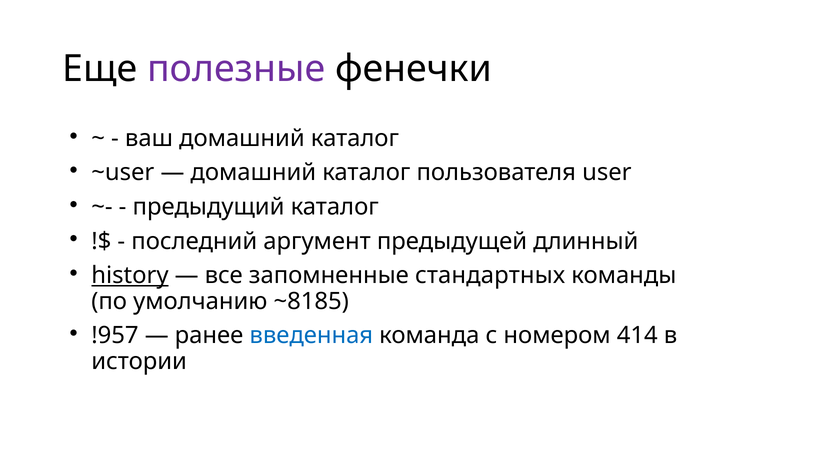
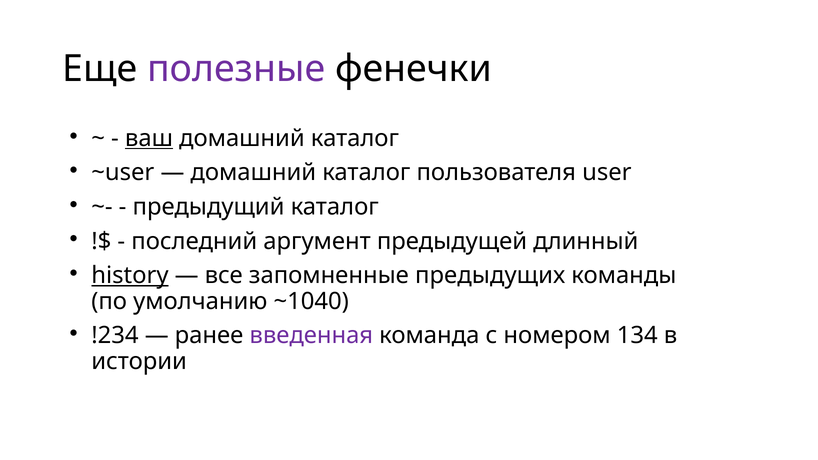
ваш underline: none -> present
стандартных: стандартных -> предыдущих
~8185: ~8185 -> ~1040
!957: !957 -> !234
введенная colour: blue -> purple
414: 414 -> 134
